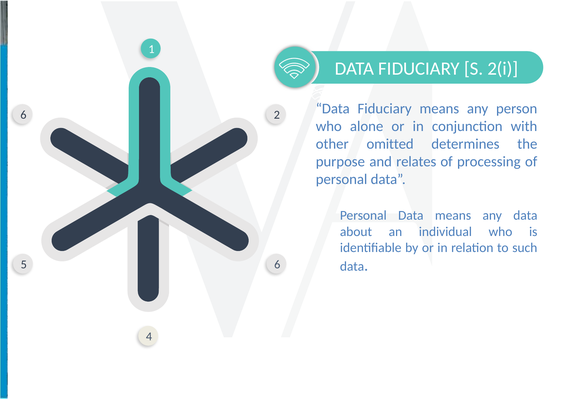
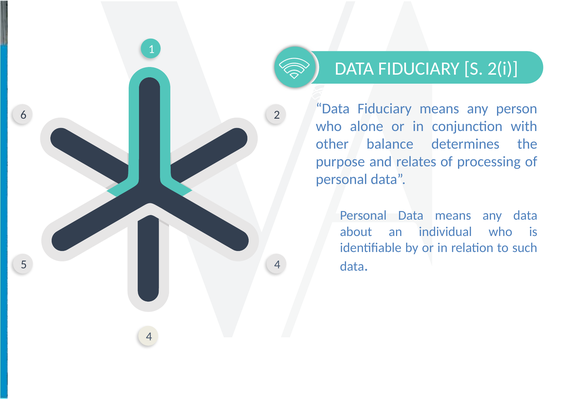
omitted: omitted -> balance
5 6: 6 -> 4
